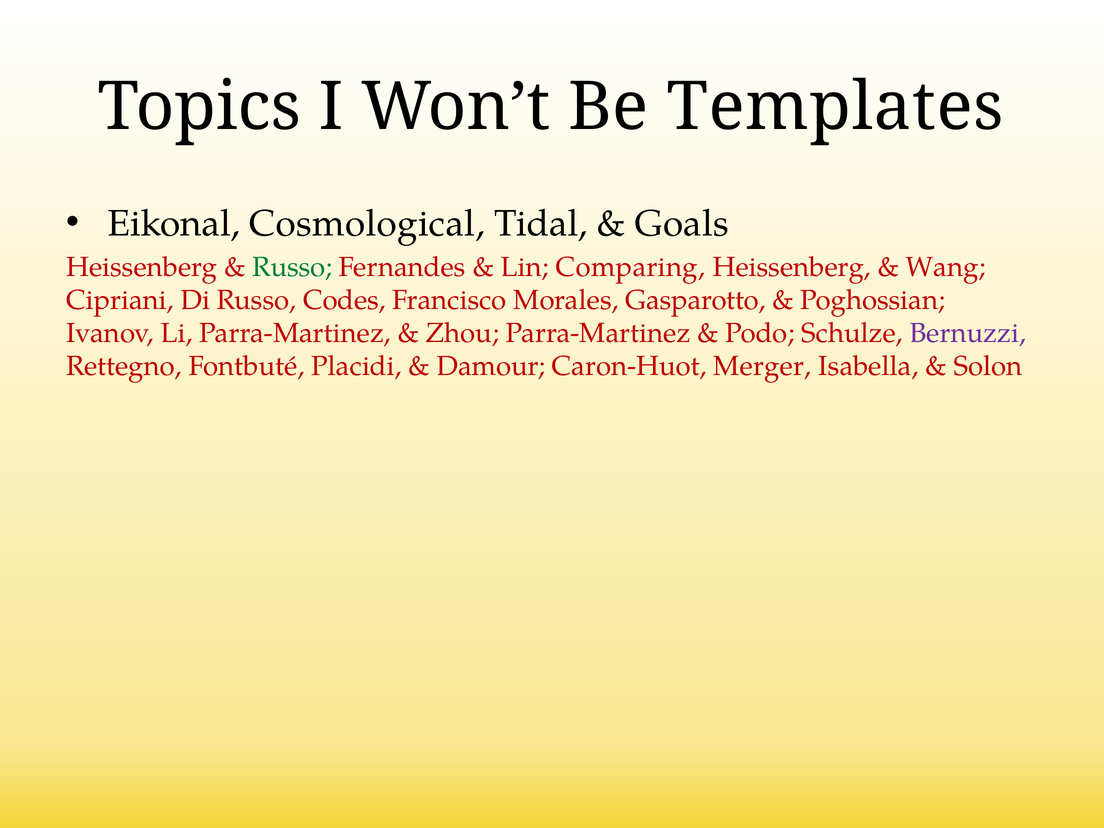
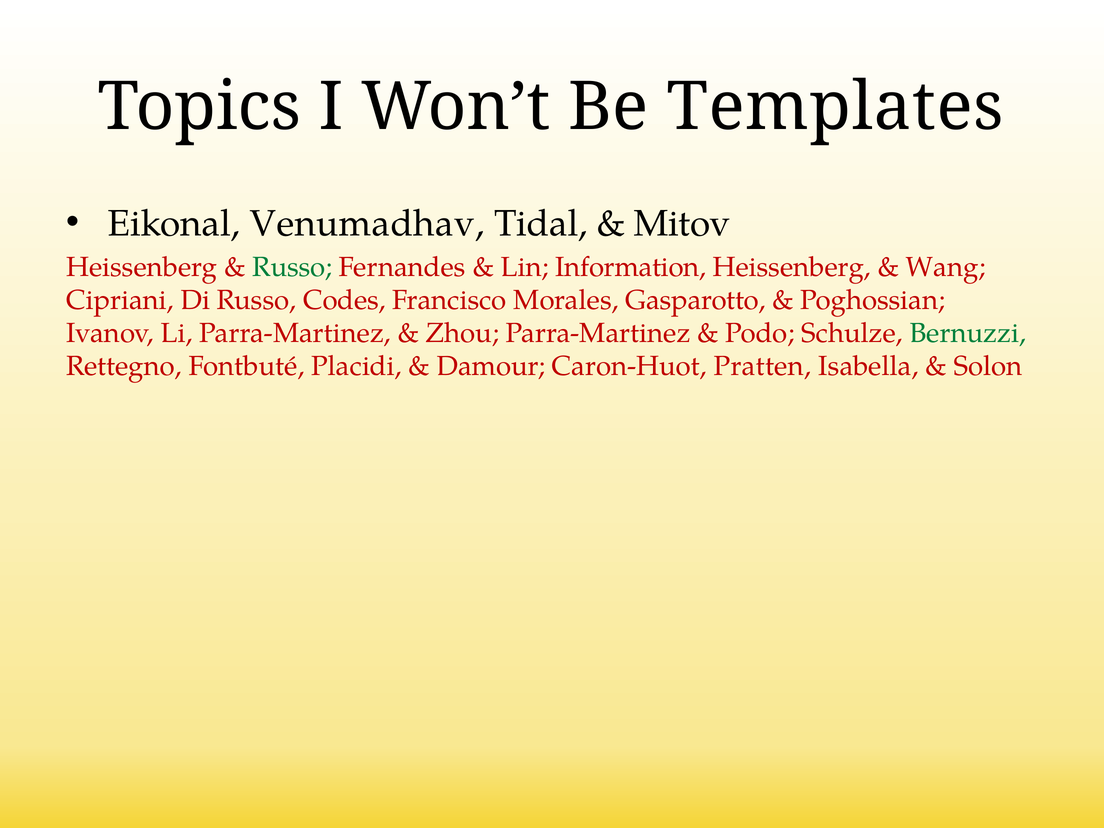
Cosmological: Cosmological -> Venumadhav
Goals: Goals -> Mitov
Comparing: Comparing -> Information
Bernuzzi colour: purple -> green
Merger: Merger -> Pratten
